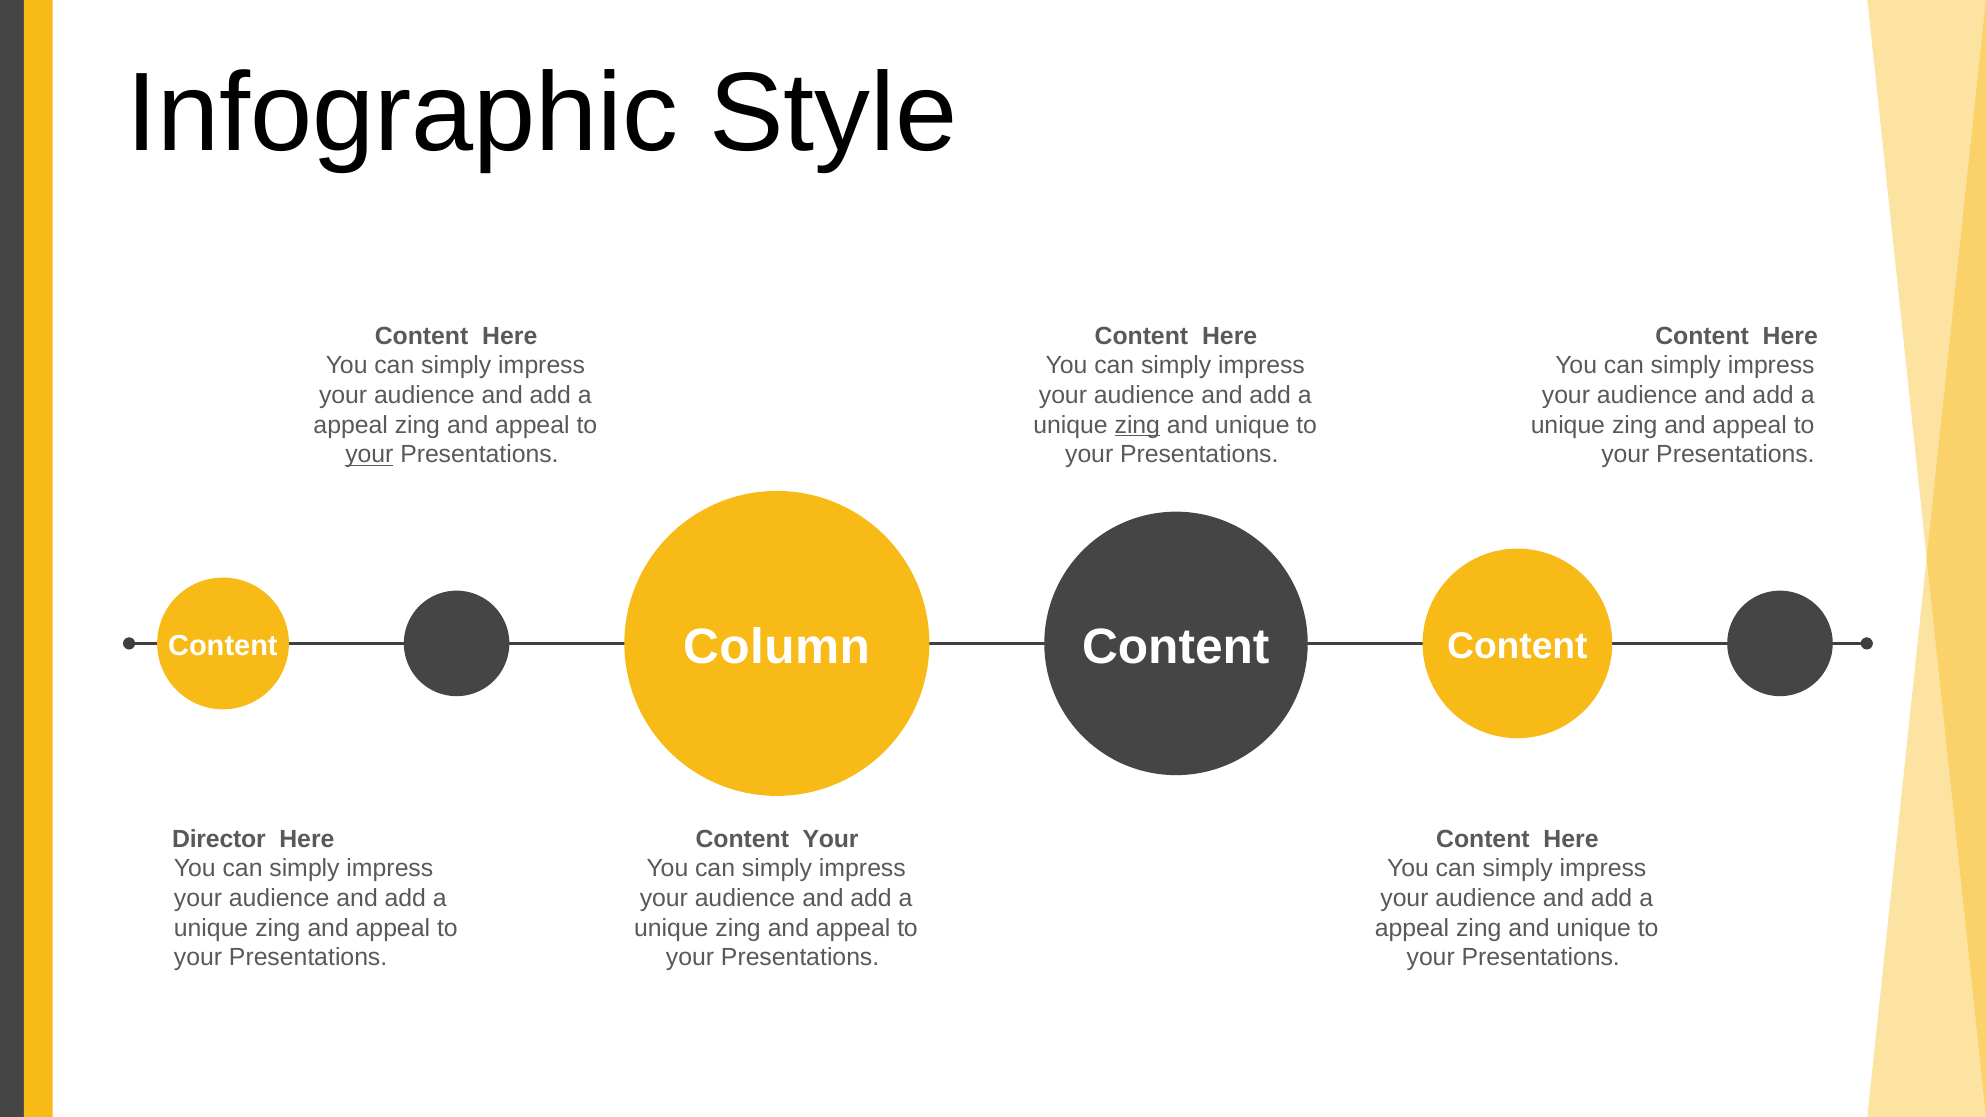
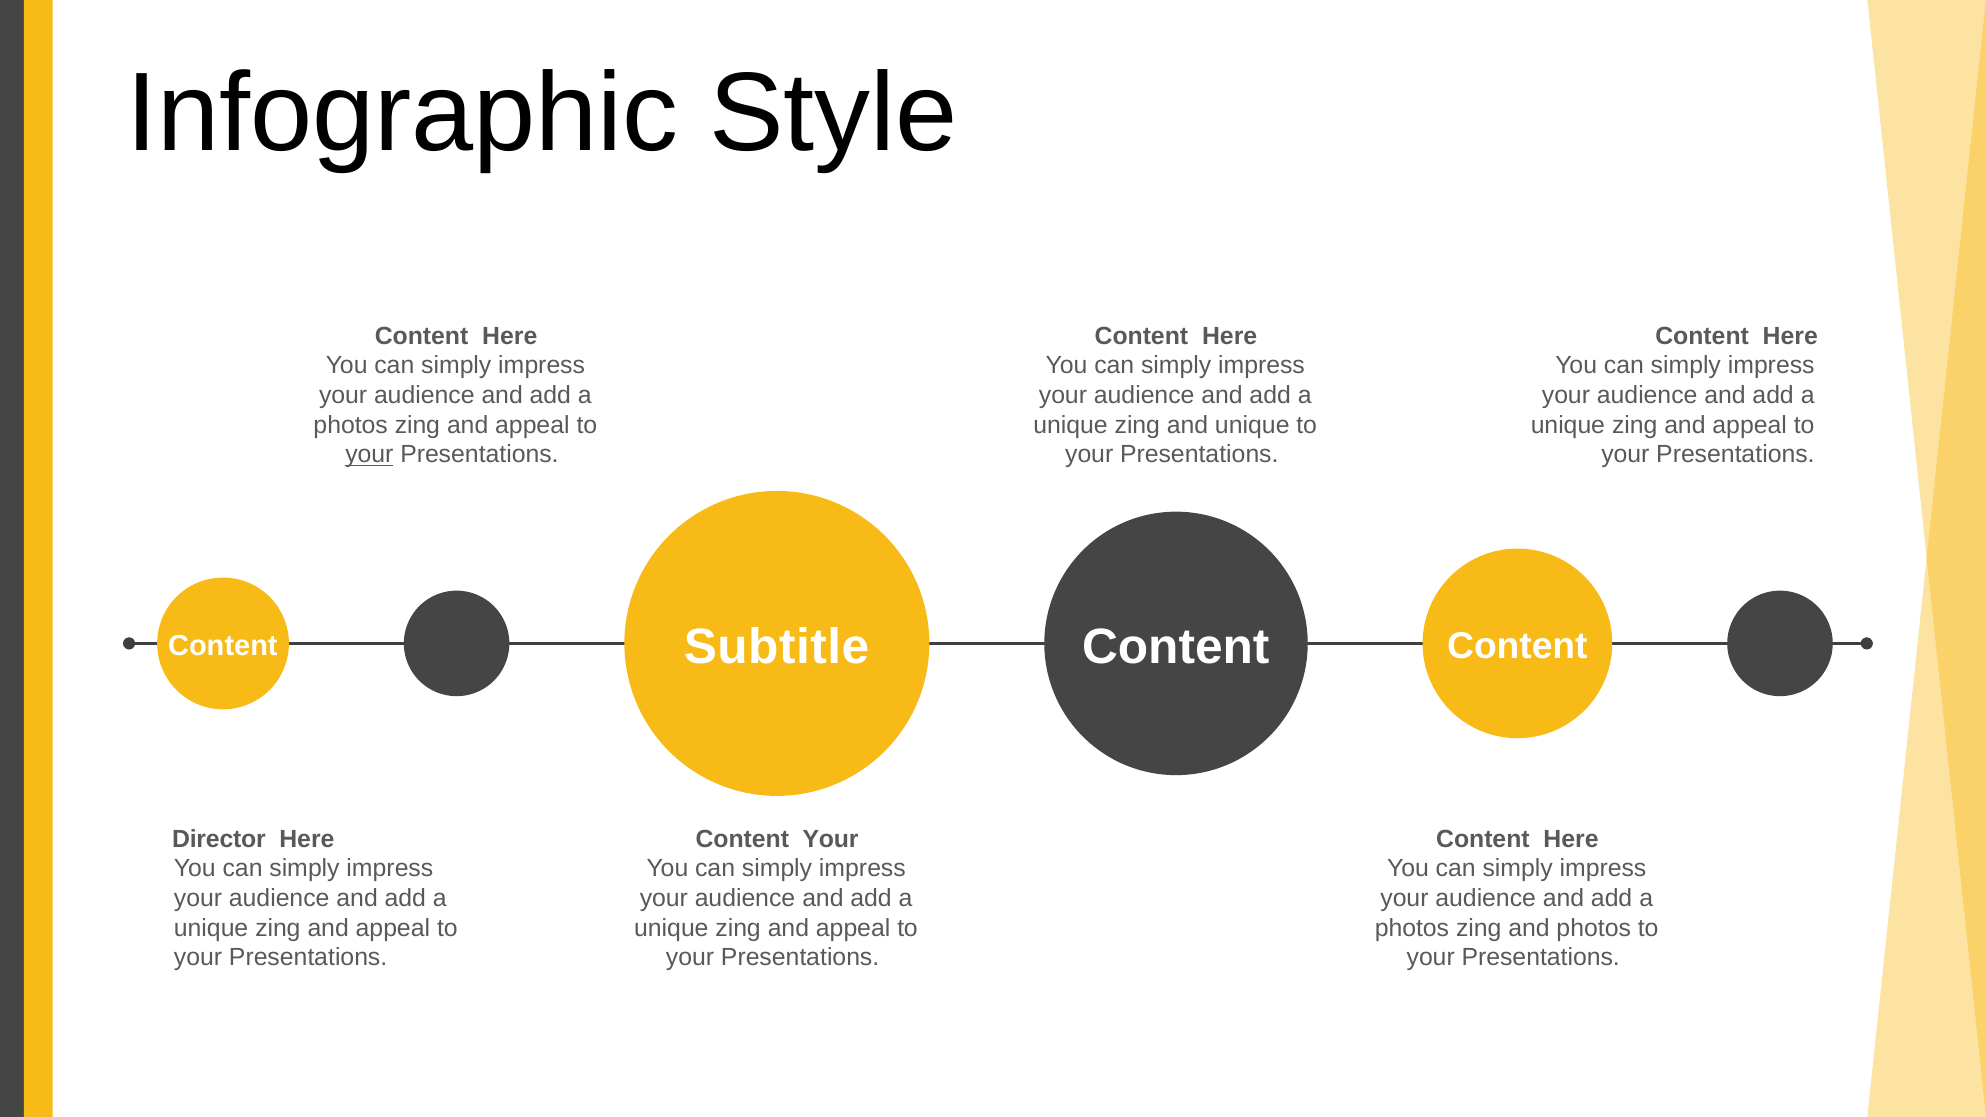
appeal at (351, 425): appeal -> photos
zing at (1137, 425) underline: present -> none
Column: Column -> Subtitle
appeal at (1412, 928): appeal -> photos
unique at (1594, 928): unique -> photos
